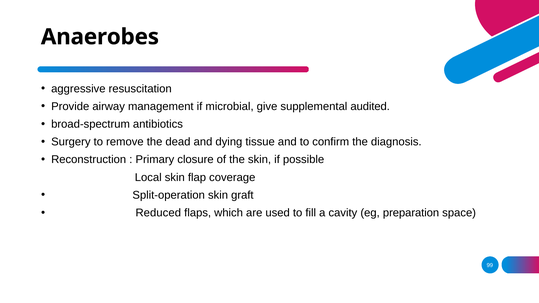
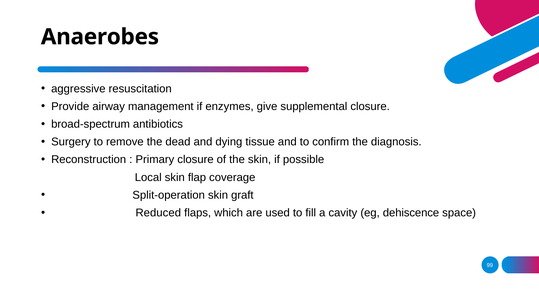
microbial: microbial -> enzymes
supplemental audited: audited -> closure
preparation: preparation -> dehiscence
